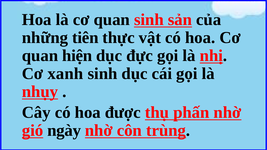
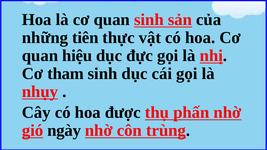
hiện: hiện -> hiệu
xanh: xanh -> tham
